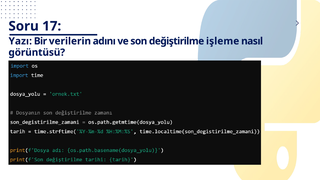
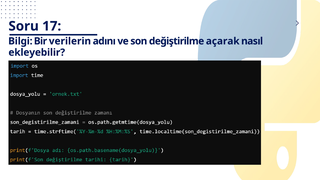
Yazı: Yazı -> Bilgi
işleme: işleme -> açarak
görüntüsü: görüntüsü -> ekleyebilir
